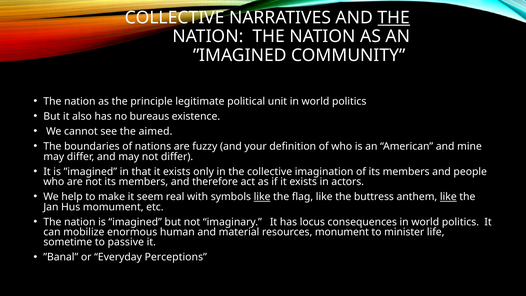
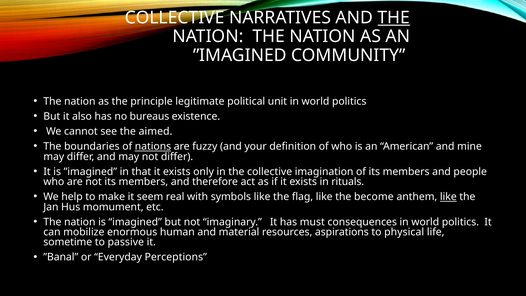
nations underline: none -> present
actors: actors -> rituals
like at (262, 197) underline: present -> none
buttress: buttress -> become
locus: locus -> must
monument: monument -> aspirations
minister: minister -> physical
